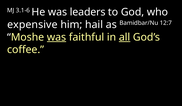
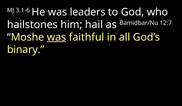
expensive: expensive -> hailstones
all underline: present -> none
coffee: coffee -> binary
